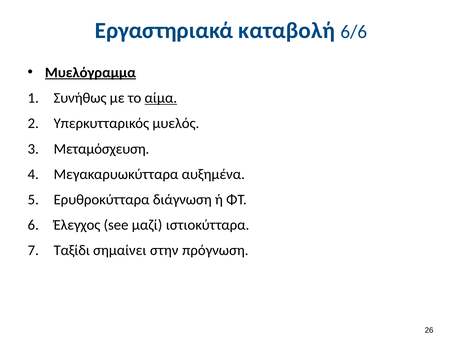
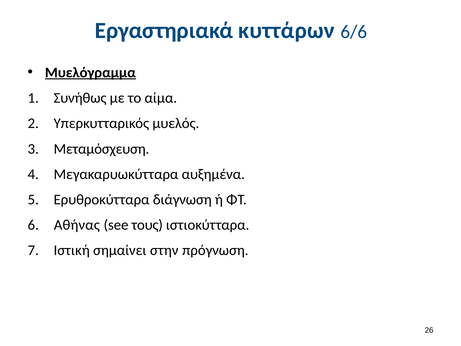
καταβολή: καταβολή -> κυττάρων
αίμα underline: present -> none
Έλεγχος: Έλεγχος -> Αθήνας
μαζί: μαζί -> τους
Ταξίδι: Ταξίδι -> Ιστική
